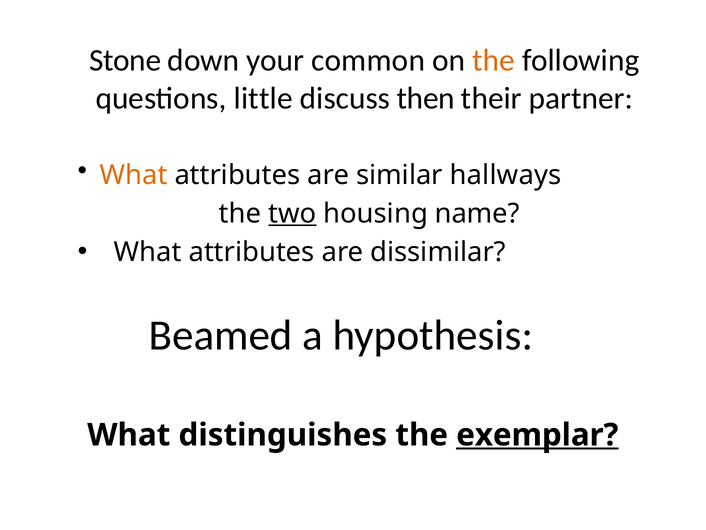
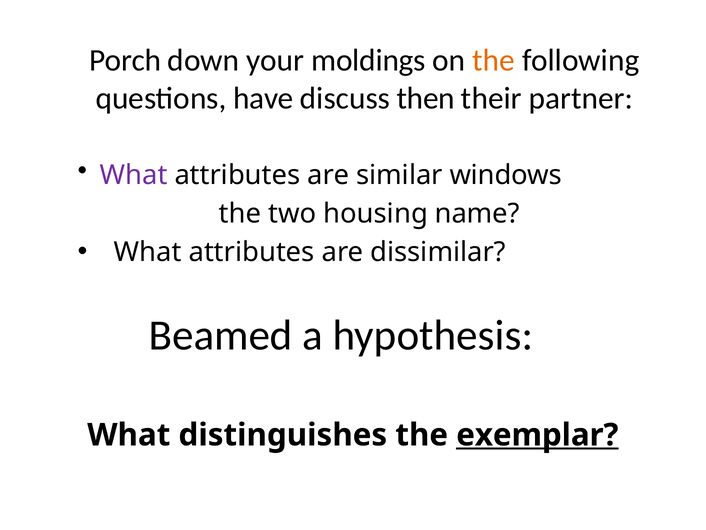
Stone: Stone -> Porch
common: common -> moldings
little: little -> have
What at (134, 175) colour: orange -> purple
hallways: hallways -> windows
two underline: present -> none
